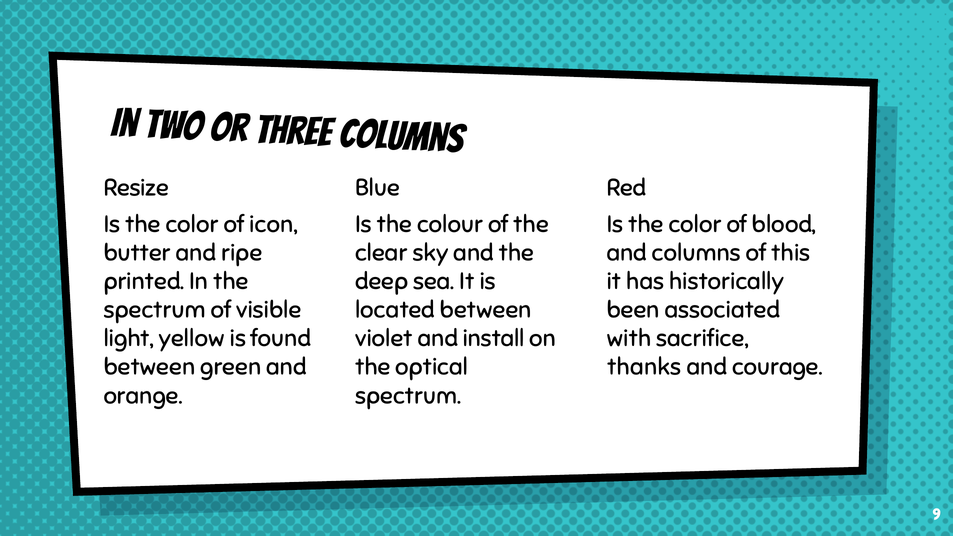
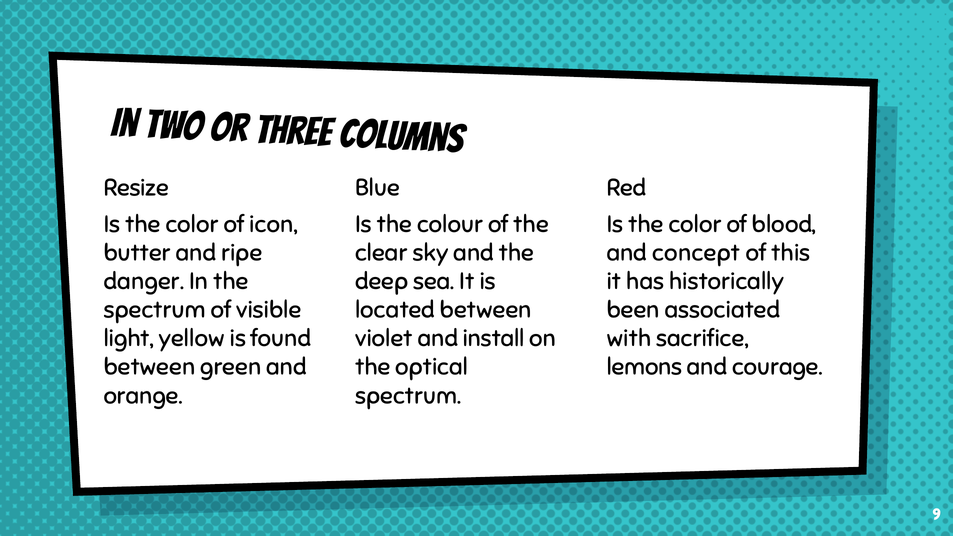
and columns: columns -> concept
printed: printed -> danger
thanks: thanks -> lemons
